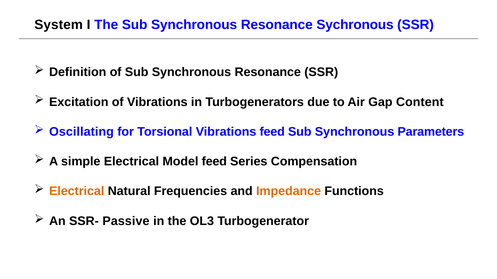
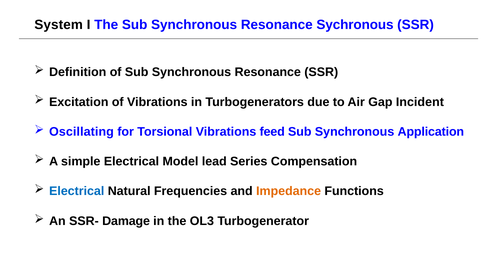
Content: Content -> Incident
Parameters: Parameters -> Application
Model feed: feed -> lead
Electrical at (77, 192) colour: orange -> blue
Passive: Passive -> Damage
